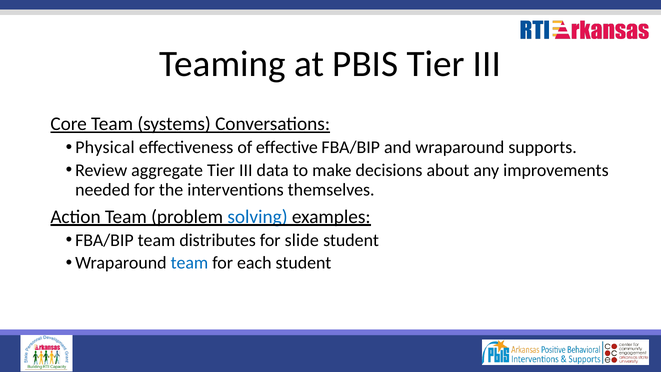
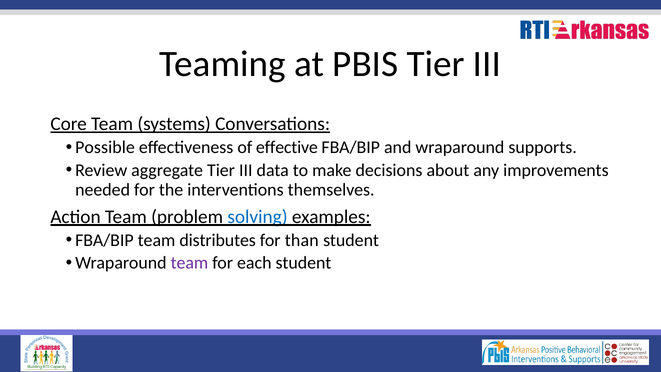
Physical: Physical -> Possible
slide: slide -> than
team at (189, 263) colour: blue -> purple
